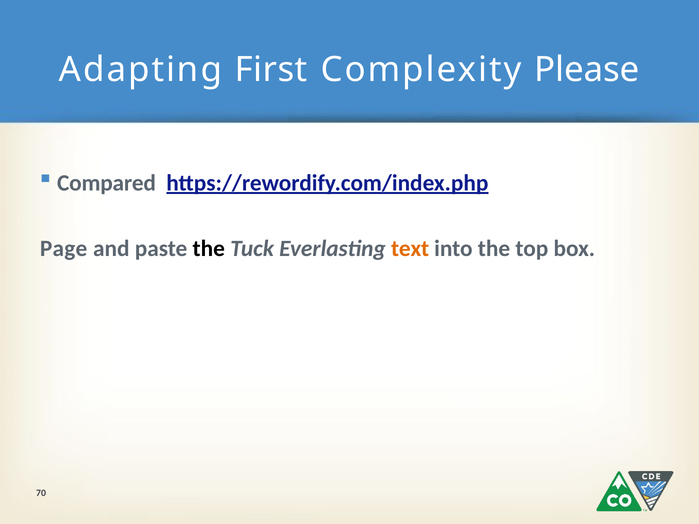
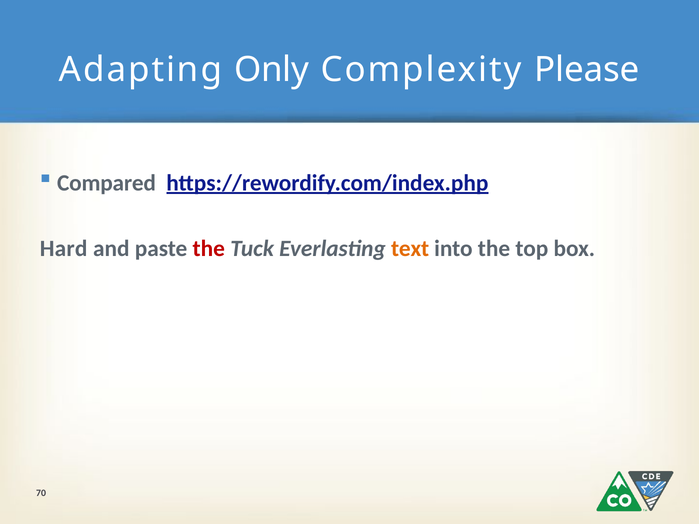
First: First -> Only
Page: Page -> Hard
the at (209, 249) colour: black -> red
